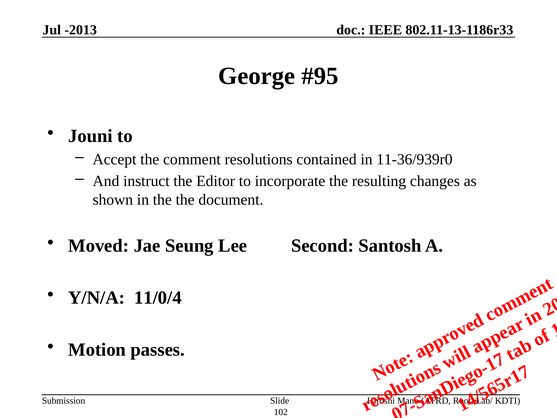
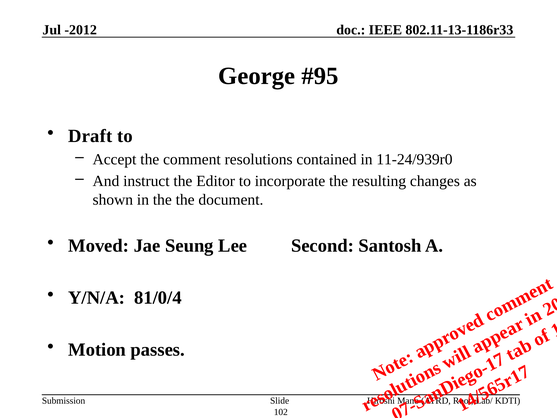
-2013: -2013 -> -2012
Jouni: Jouni -> Draft
11-36/939r0: 11-36/939r0 -> 11-24/939r0
11/0/4: 11/0/4 -> 81/0/4
